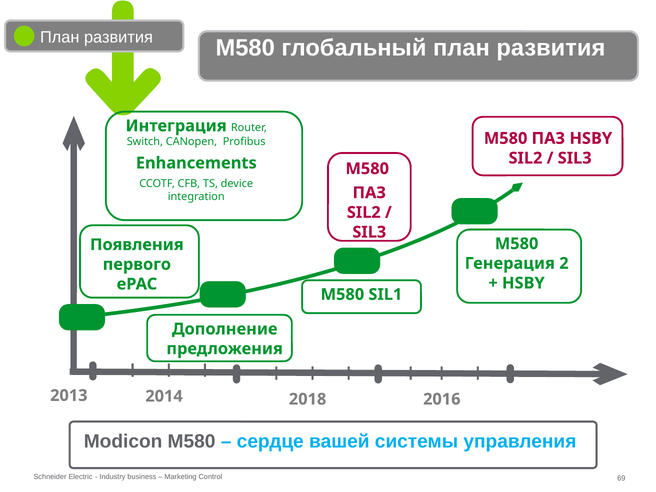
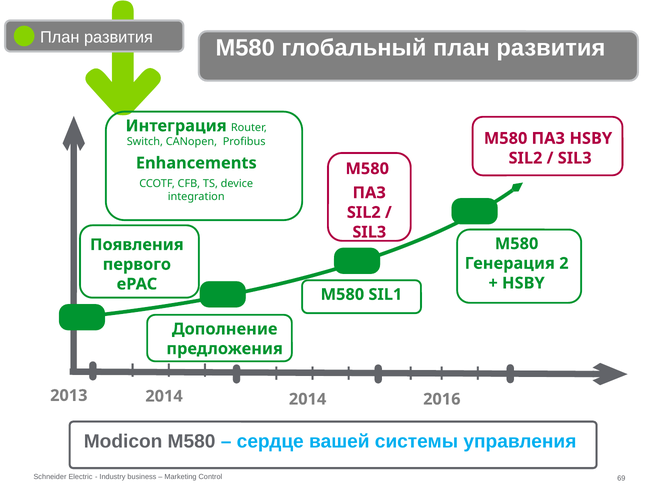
2013 2018: 2018 -> 2014
